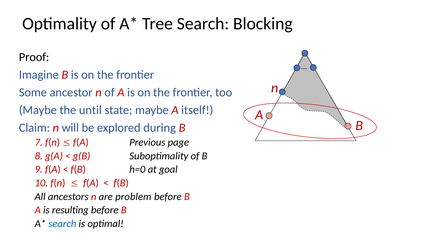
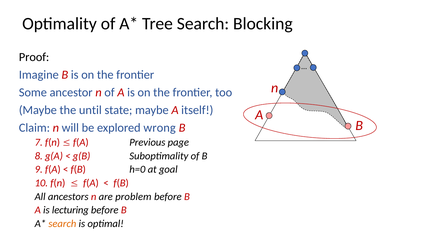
during: during -> wrong
resulting: resulting -> lecturing
search at (62, 223) colour: blue -> orange
